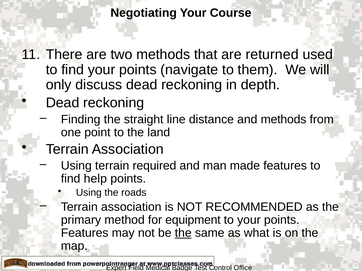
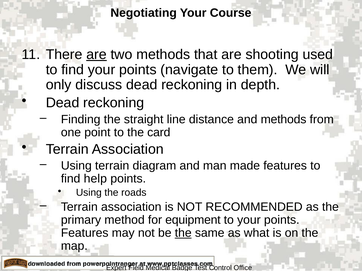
are at (97, 55) underline: none -> present
returned: returned -> shooting
land: land -> card
required: required -> diagram
